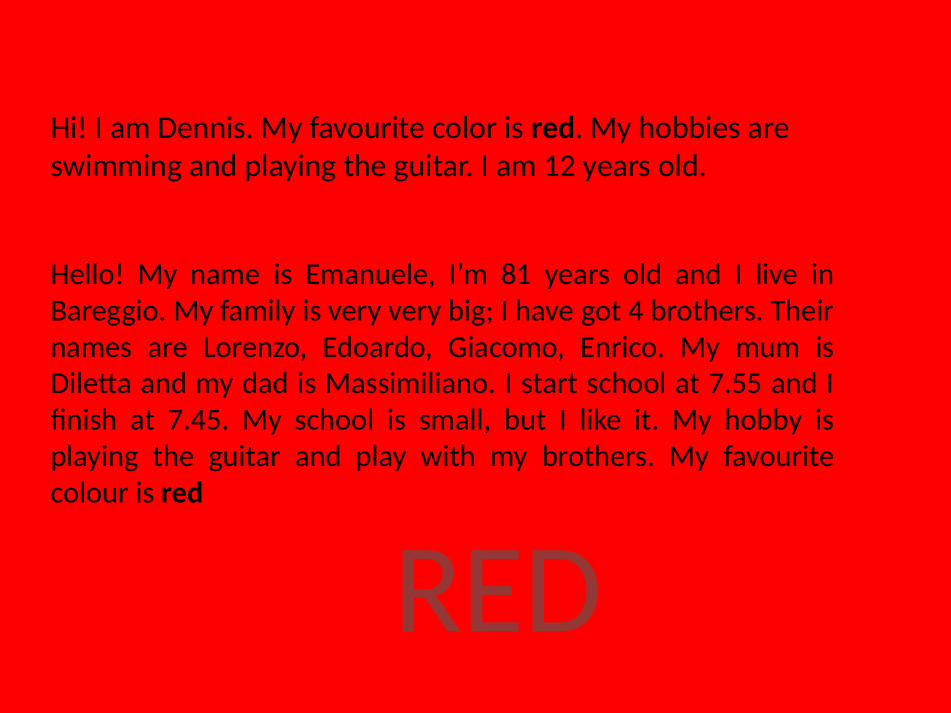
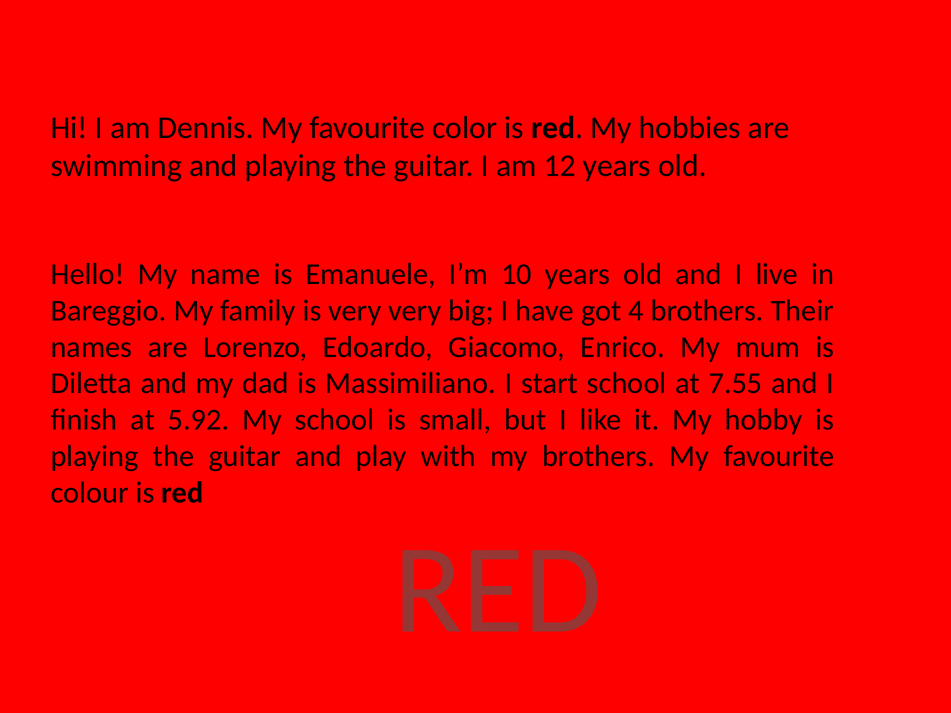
81: 81 -> 10
7.45: 7.45 -> 5.92
